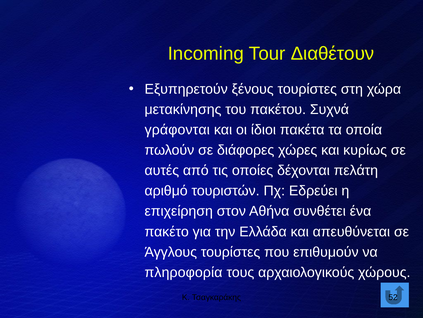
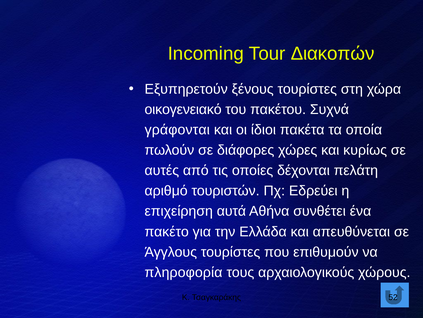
Διαθέτουν: Διαθέτουν -> Διακοπών
μετακίνησης: μετακίνησης -> οικογενειακό
στον: στον -> αυτά
